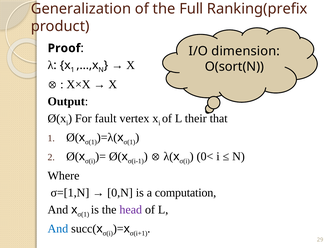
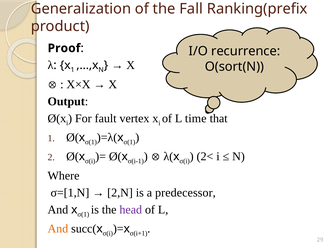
Full: Full -> Fall
dimension: dimension -> recurrence
their: their -> time
0<: 0< -> 2<
0,N: 0,N -> 2,N
computation: computation -> predecessor
And at (58, 229) colour: blue -> orange
